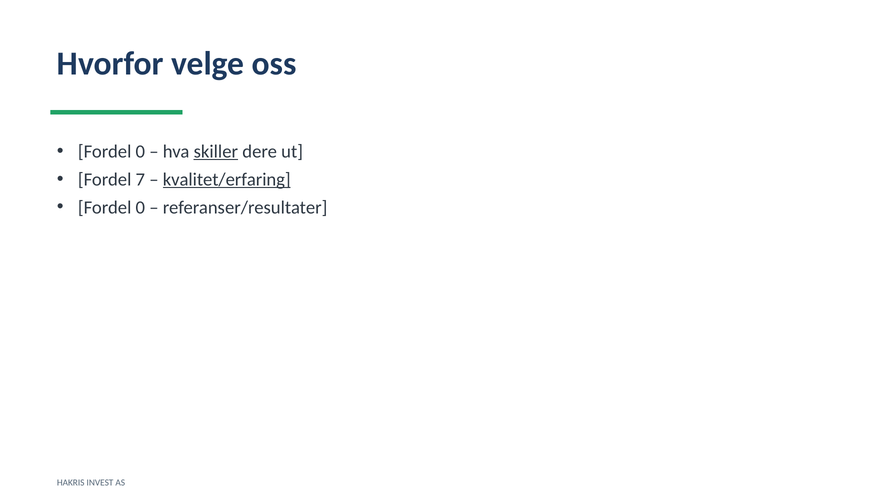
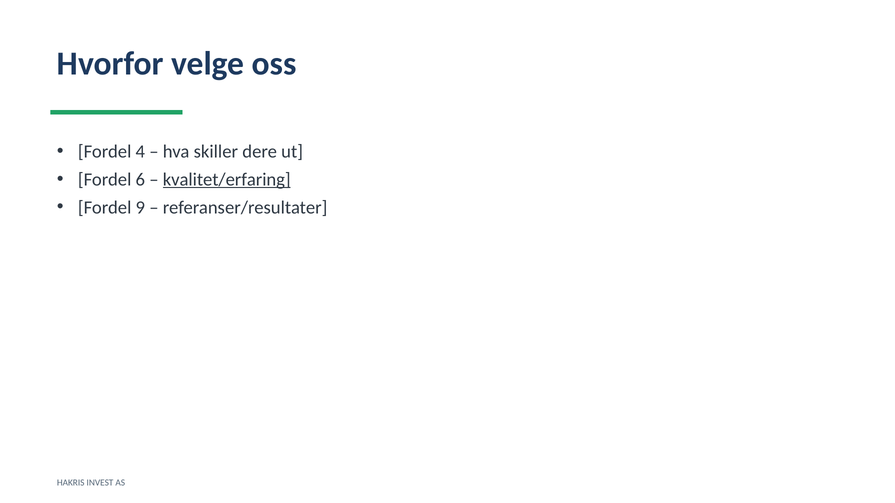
0 at (140, 152): 0 -> 4
skiller underline: present -> none
7: 7 -> 6
0 at (140, 208): 0 -> 9
